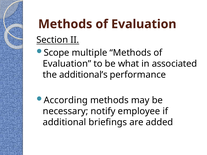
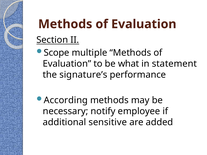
associated: associated -> statement
additional’s: additional’s -> signature’s
briefings: briefings -> sensitive
